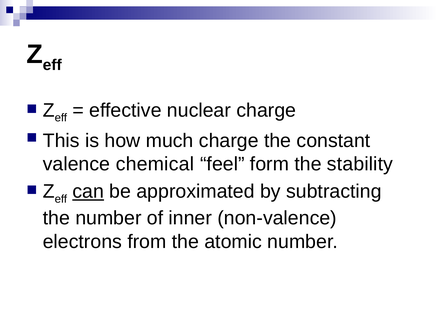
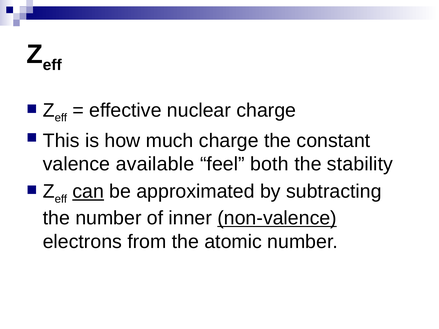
chemical: chemical -> available
form: form -> both
non-valence underline: none -> present
